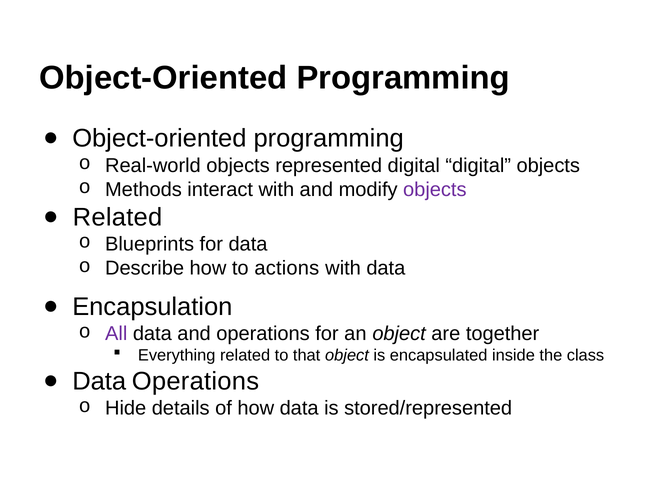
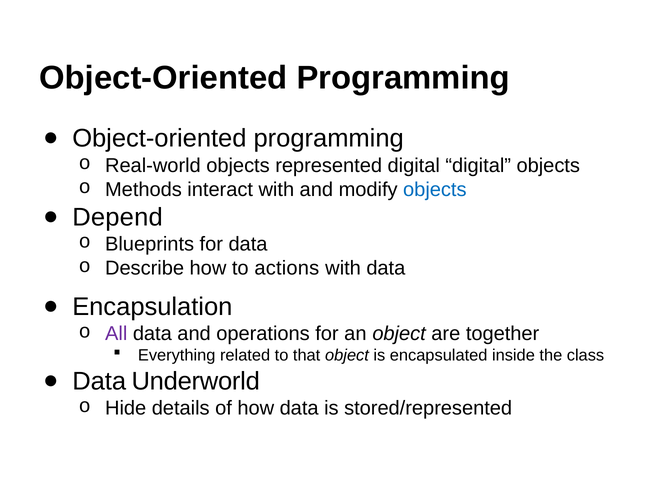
objects at (435, 190) colour: purple -> blue
Related at (117, 218): Related -> Depend
Data Operations: Operations -> Underworld
